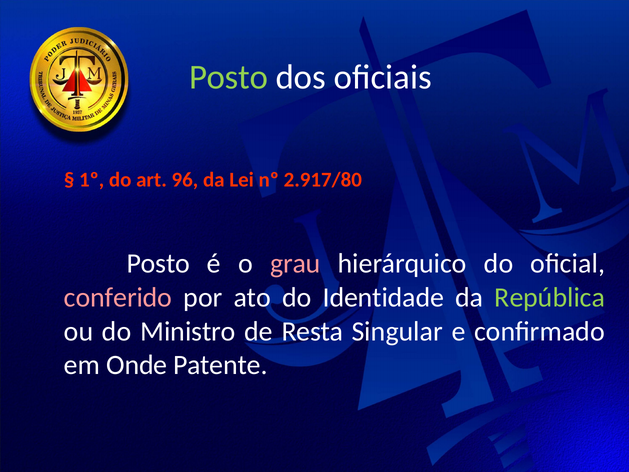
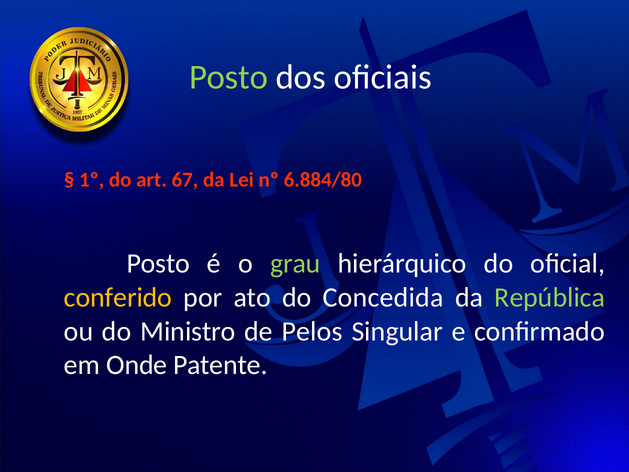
96: 96 -> 67
2.917/80: 2.917/80 -> 6.884/80
grau colour: pink -> light green
conferido colour: pink -> yellow
Identidade: Identidade -> Concedida
Resta: Resta -> Pelos
